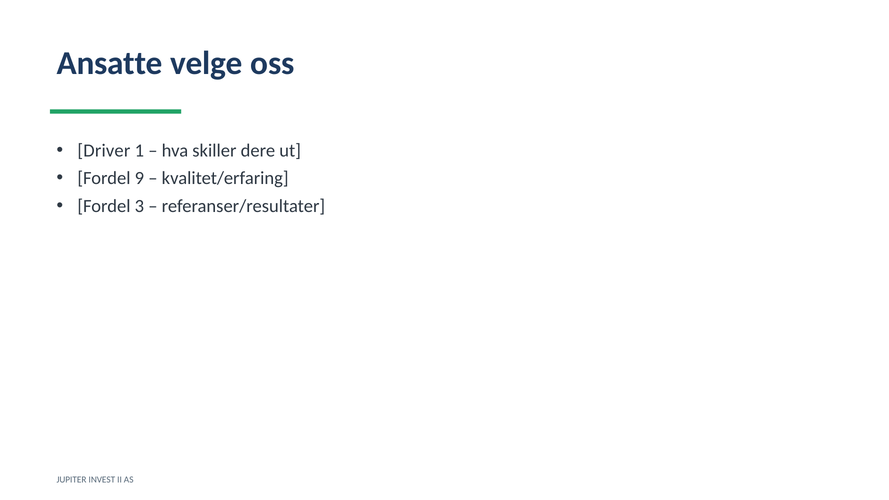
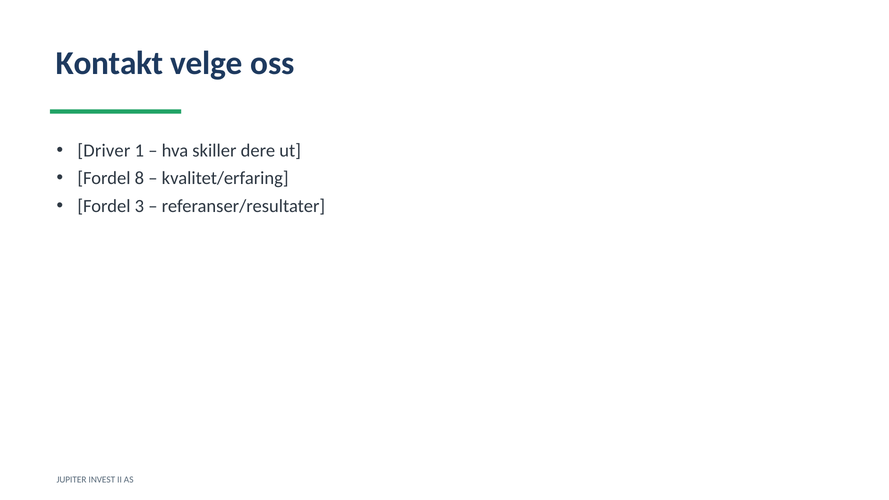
Ansatte: Ansatte -> Kontakt
9: 9 -> 8
